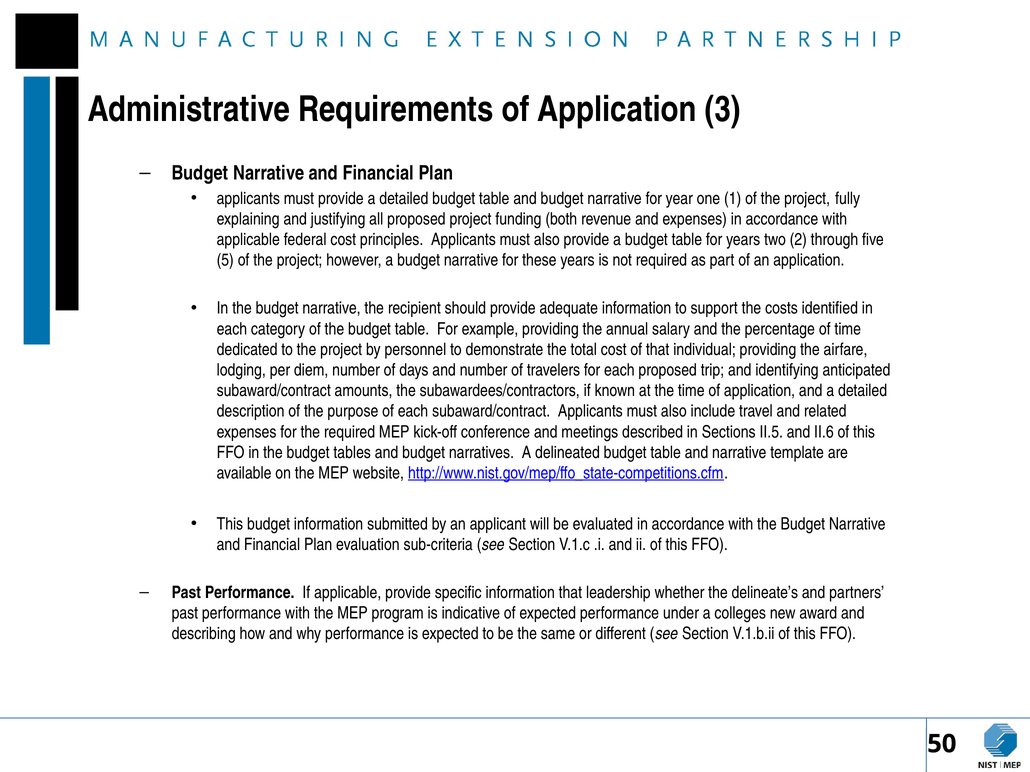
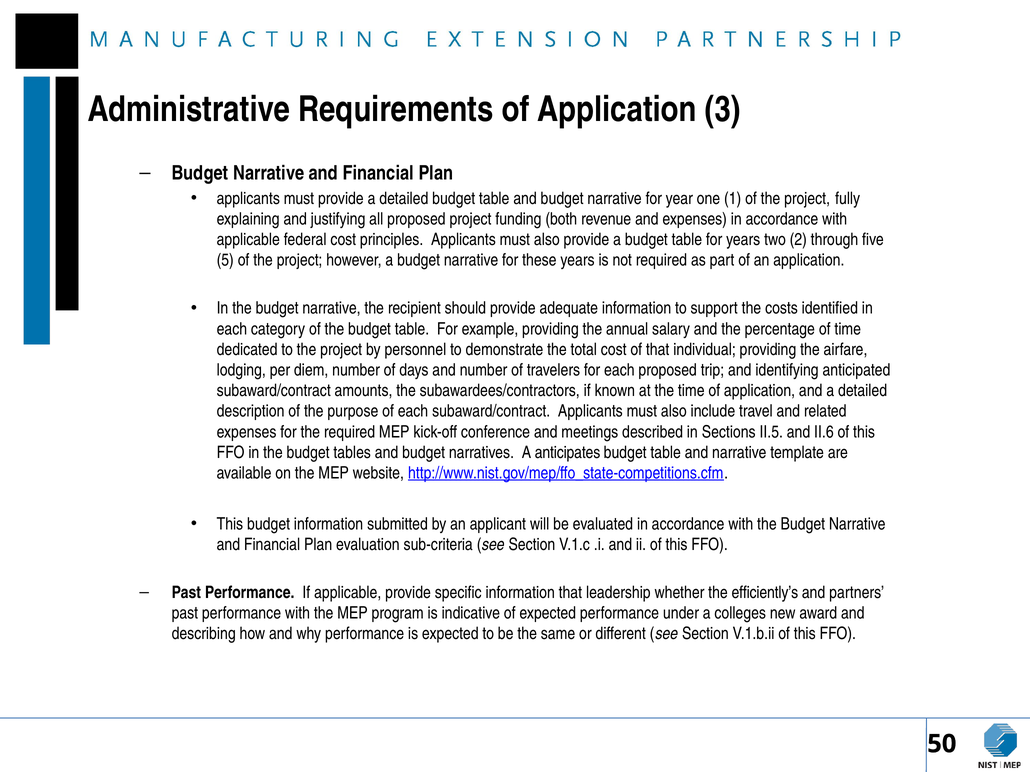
delineated: delineated -> anticipates
delineate’s: delineate’s -> efficiently’s
